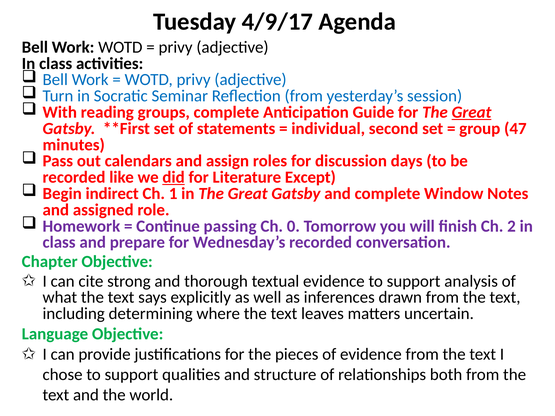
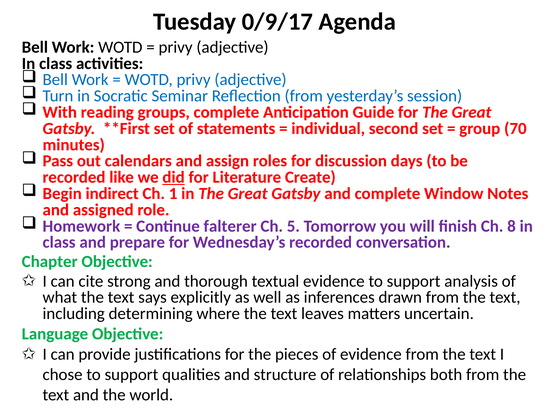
4/9/17: 4/9/17 -> 0/9/17
Great at (472, 112) underline: present -> none
47: 47 -> 70
Except: Except -> Create
passing: passing -> falterer
0: 0 -> 5
2: 2 -> 8
